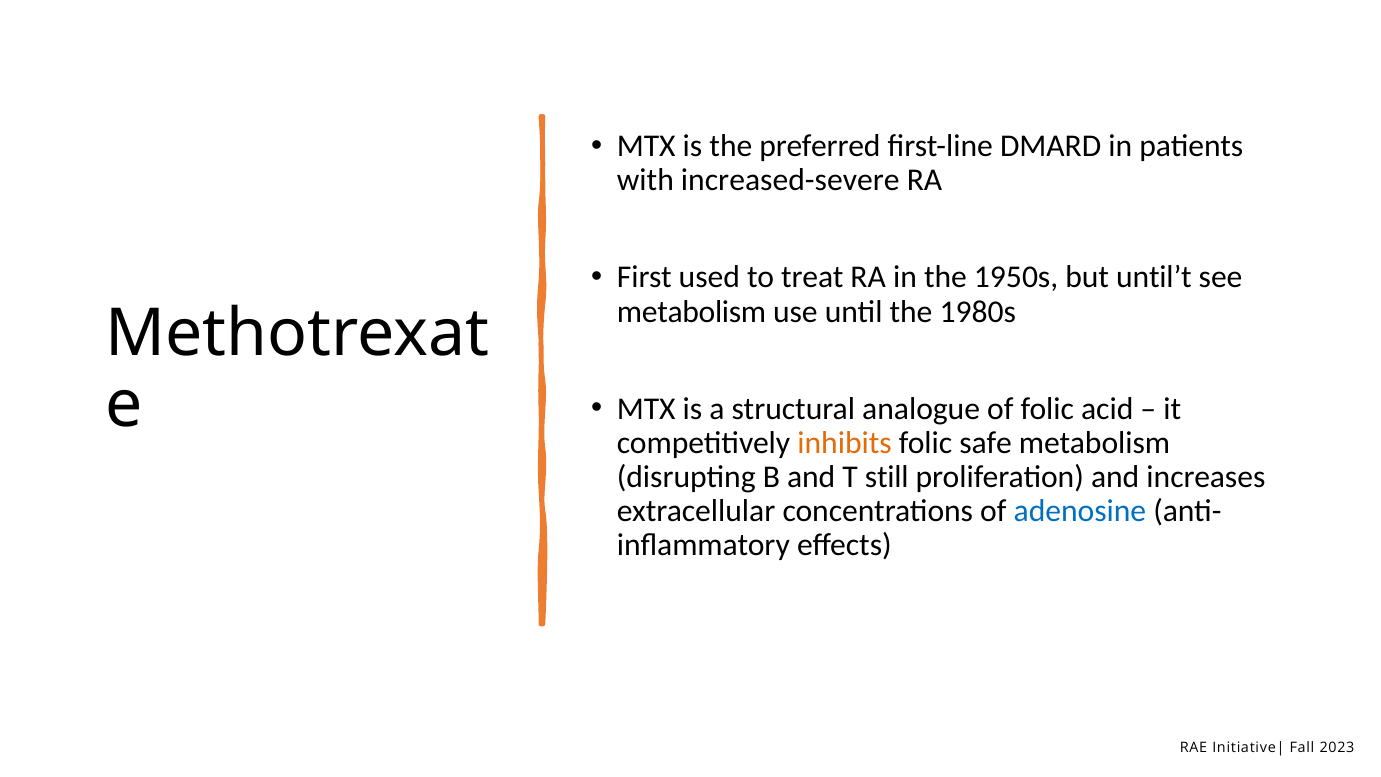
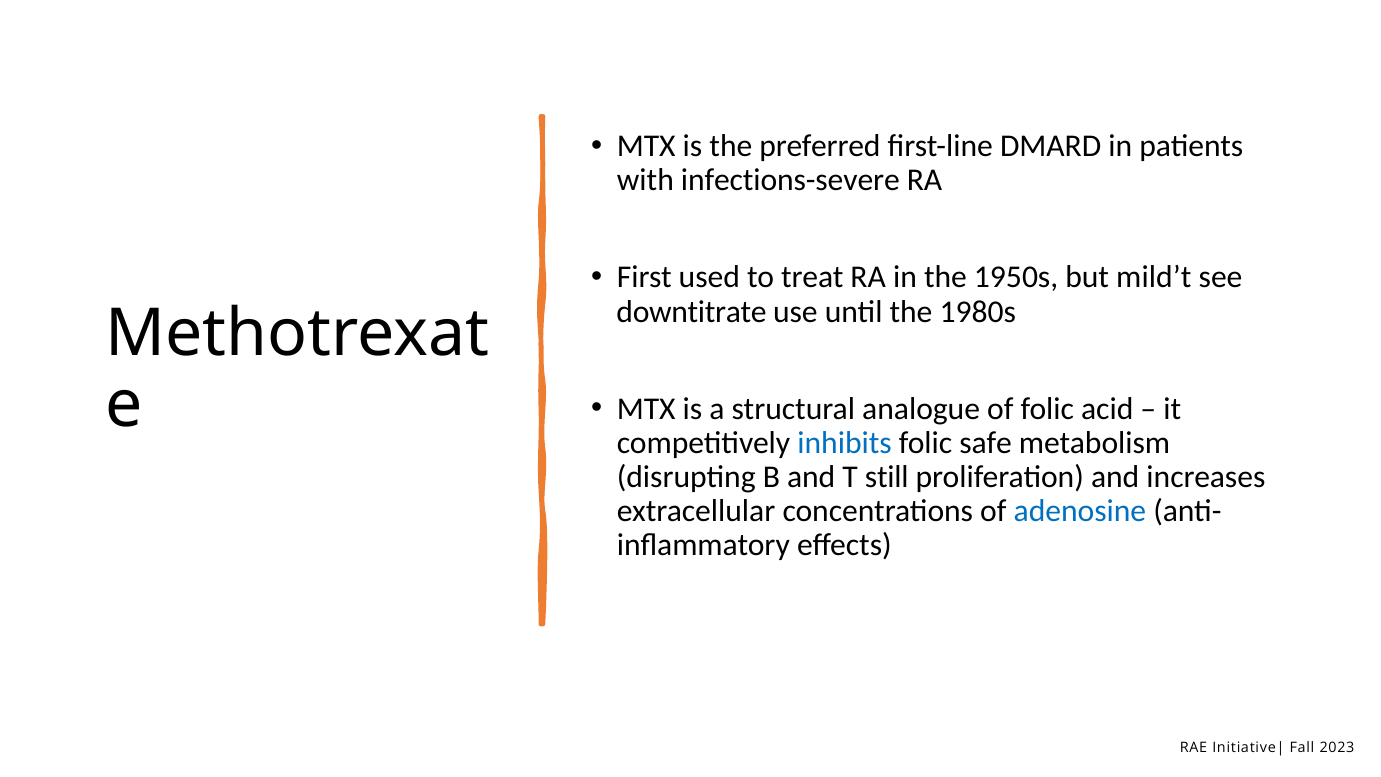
increased-severe: increased-severe -> infections-severe
until’t: until’t -> mild’t
metabolism at (692, 312): metabolism -> downtitrate
inhibits colour: orange -> blue
